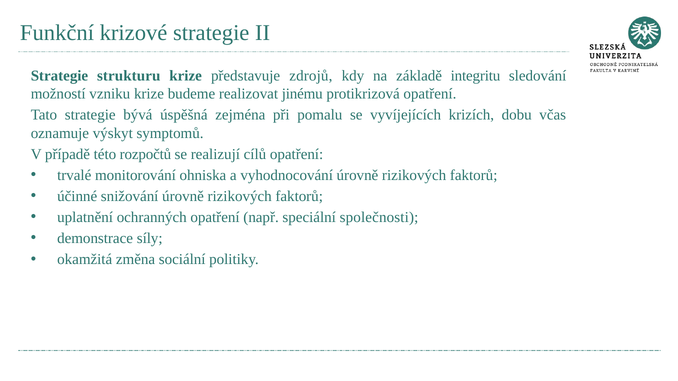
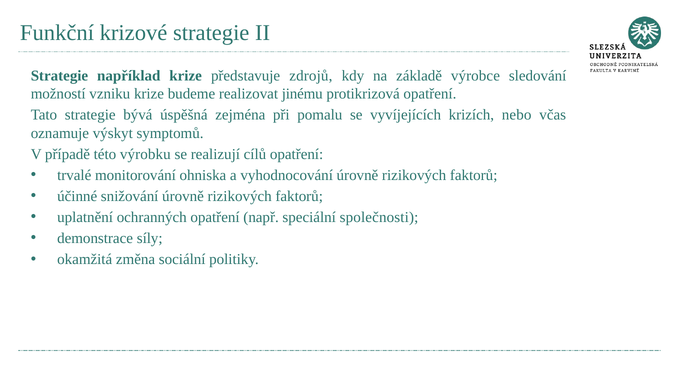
strukturu: strukturu -> například
integritu: integritu -> výrobce
dobu: dobu -> nebo
rozpočtů: rozpočtů -> výrobku
